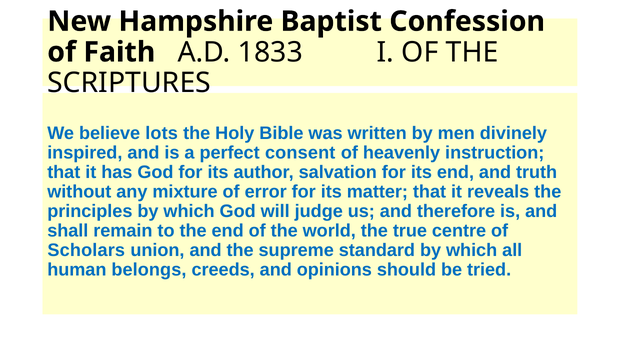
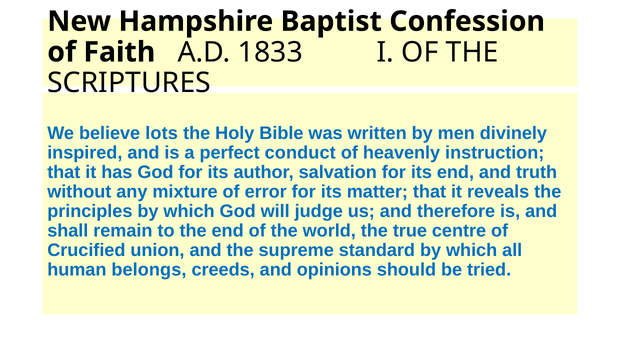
consent: consent -> conduct
Scholars: Scholars -> Crucified
